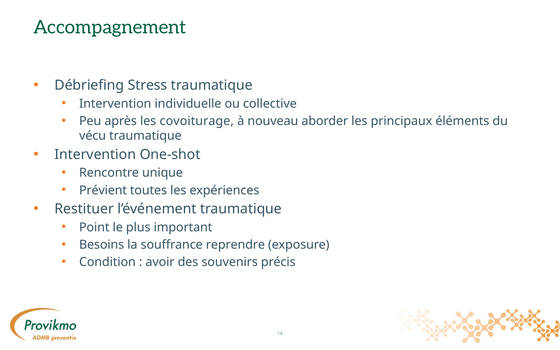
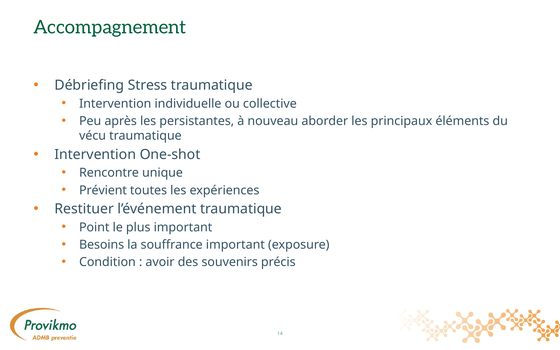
covoiturage: covoiturage -> persistantes
souffrance reprendre: reprendre -> important
